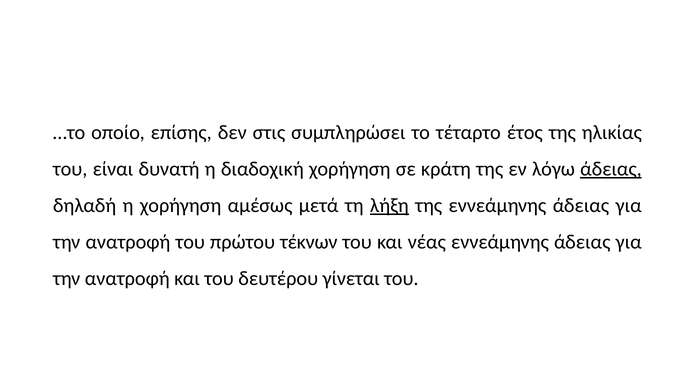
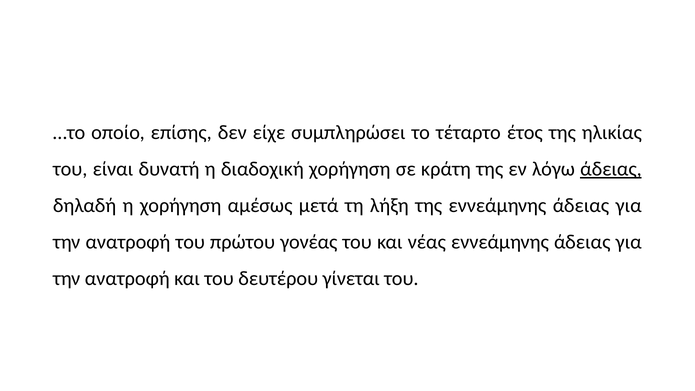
στις: στις -> είχε
λήξη underline: present -> none
τέκνων: τέκνων -> γονέας
